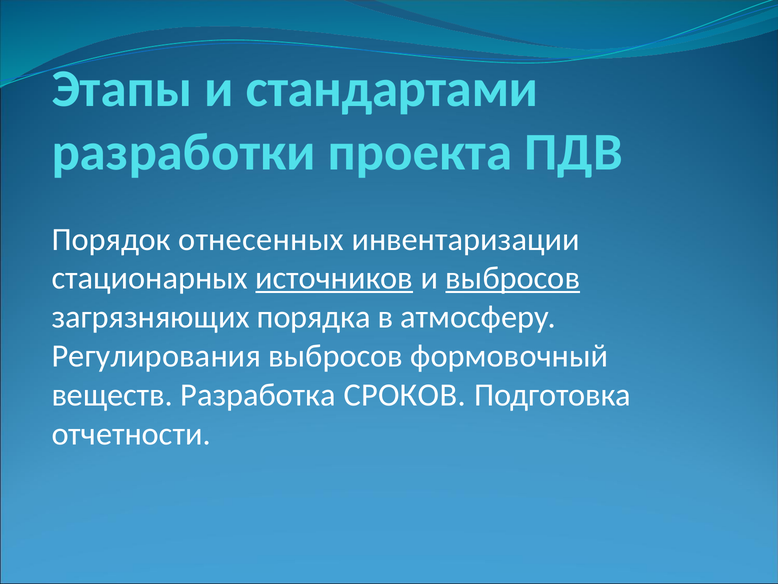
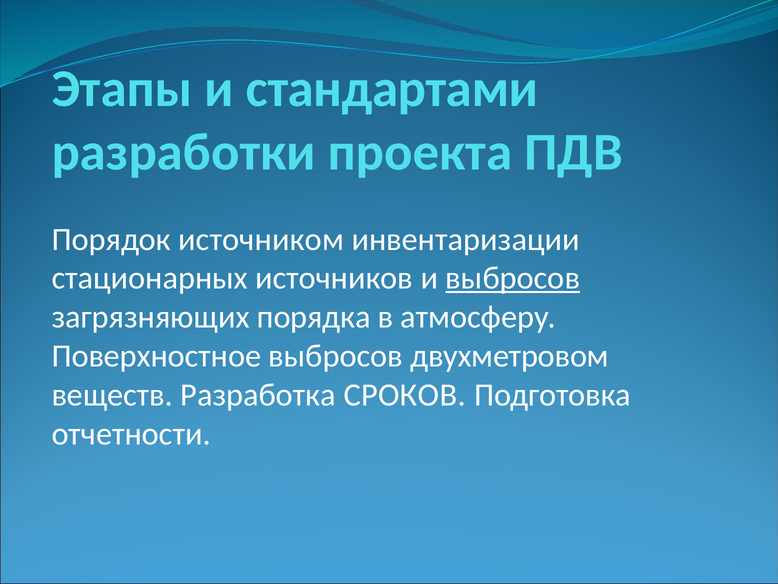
отнесенных: отнесенных -> источником
источников underline: present -> none
Регулирования: Регулирования -> Поверхностное
формовочный: формовочный -> двухметровом
